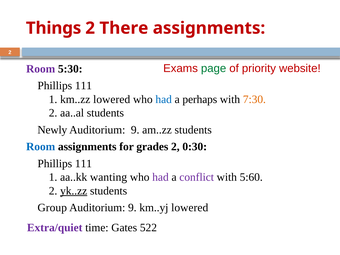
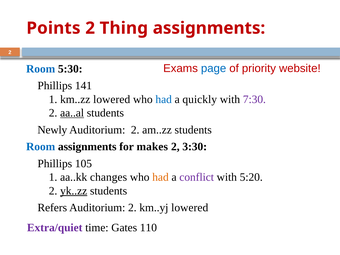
Things: Things -> Points
There: There -> Thing
page colour: green -> blue
Room at (41, 69) colour: purple -> blue
111 at (83, 86): 111 -> 141
perhaps: perhaps -> quickly
7:30 colour: orange -> purple
aa..al underline: none -> present
9 at (135, 130): 9 -> 2
grades: grades -> makes
0:30: 0:30 -> 3:30
111 at (83, 164): 111 -> 105
wanting: wanting -> changes
had at (160, 177) colour: purple -> orange
5:60: 5:60 -> 5:20
Group: Group -> Refers
9 at (132, 208): 9 -> 2
522: 522 -> 110
